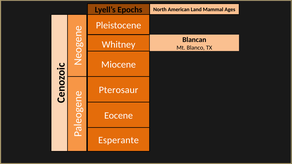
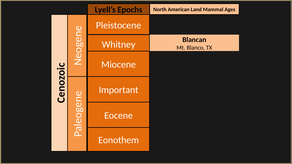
Pterosaur: Pterosaur -> Important
Esperante: Esperante -> Eonothem
